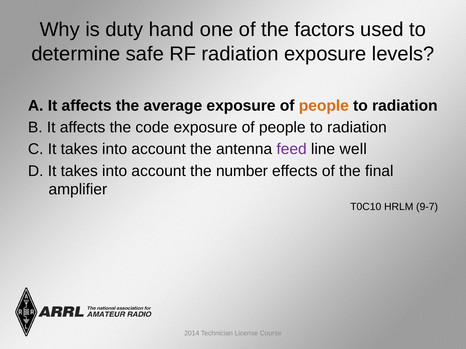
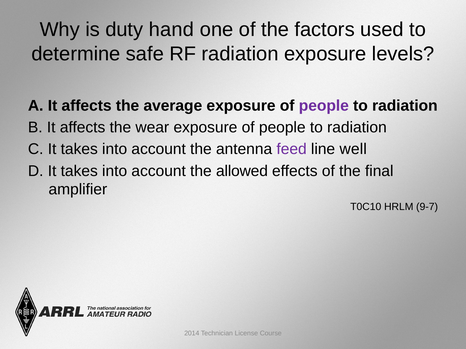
people at (324, 106) colour: orange -> purple
code: code -> wear
number: number -> allowed
